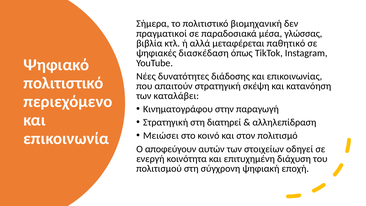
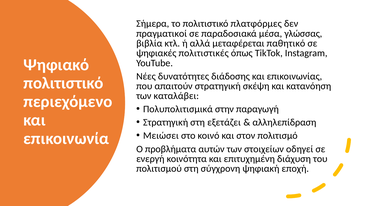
βιομηχανική: βιομηχανική -> πλατφόρμες
διασκέδαση: διασκέδαση -> πολιτιστικές
Κινηματογράφου: Κινηματογράφου -> Πολυπολιτισμικά
διατηρεί: διατηρεί -> εξετάζει
αποφεύγουν: αποφεύγουν -> προβλήματα
